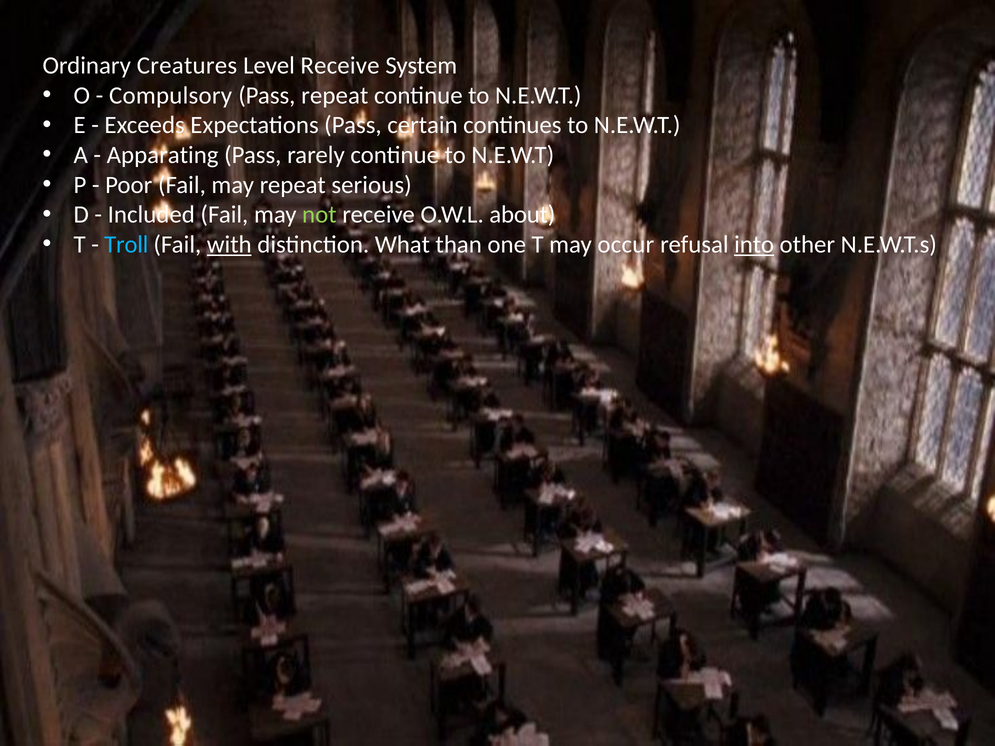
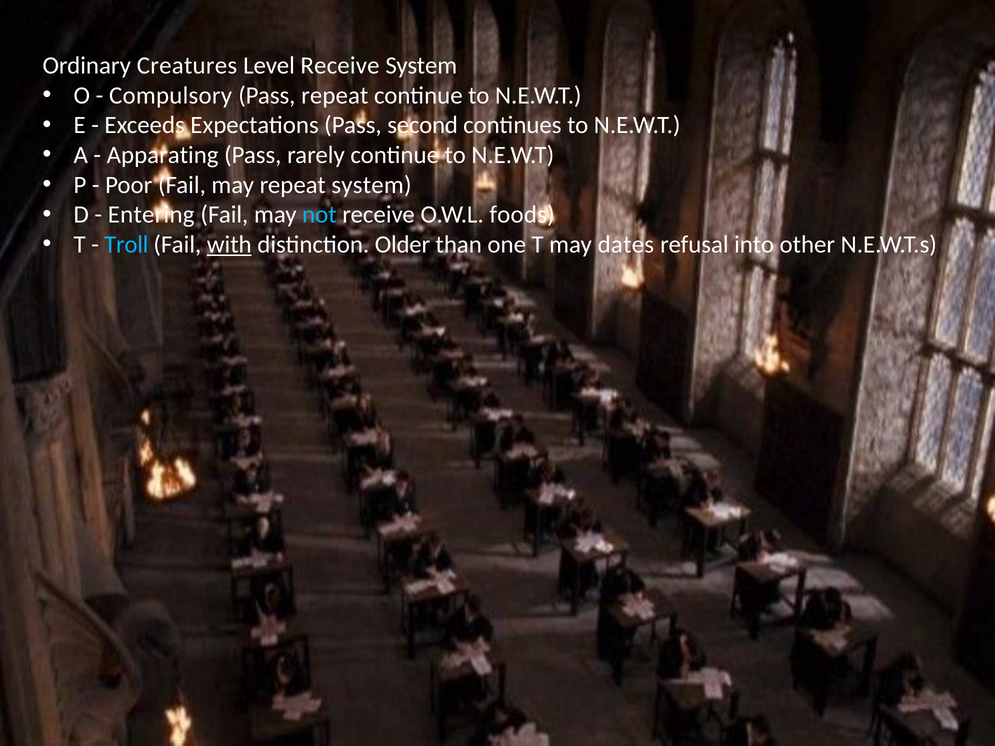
certain: certain -> second
repeat serious: serious -> system
Included: Included -> Entering
not colour: light green -> light blue
about: about -> foods
What: What -> Older
occur: occur -> dates
into underline: present -> none
